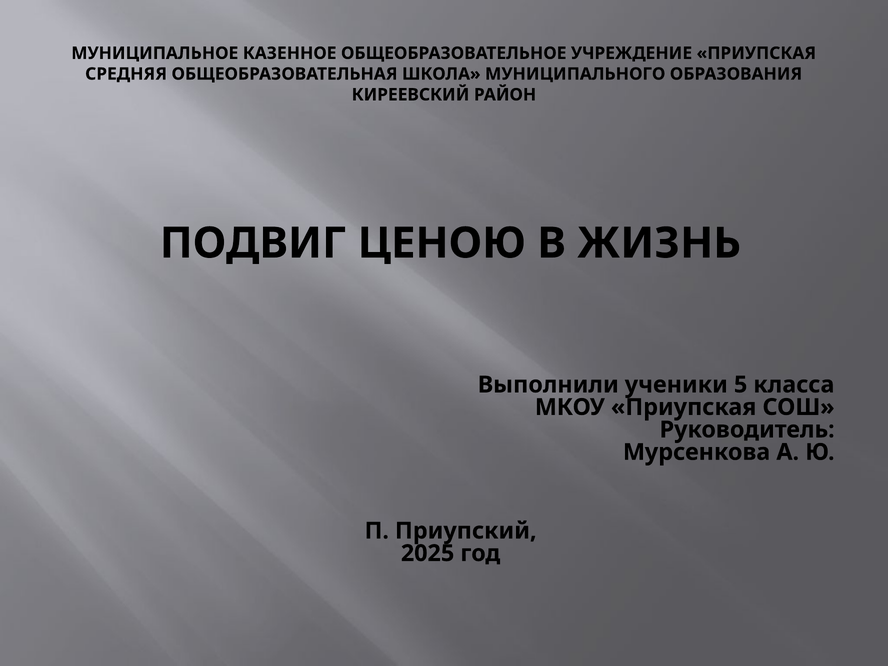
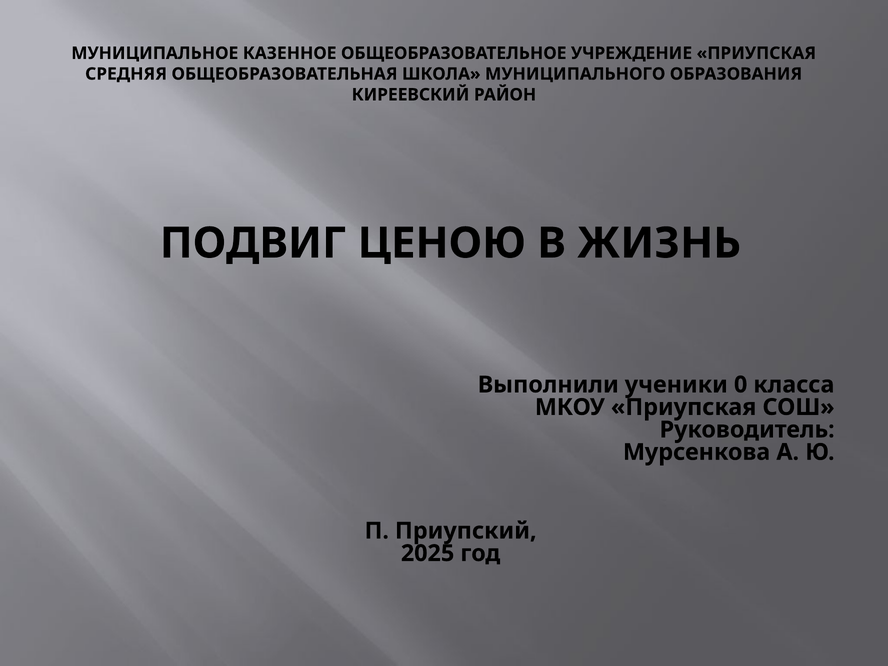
5: 5 -> 0
